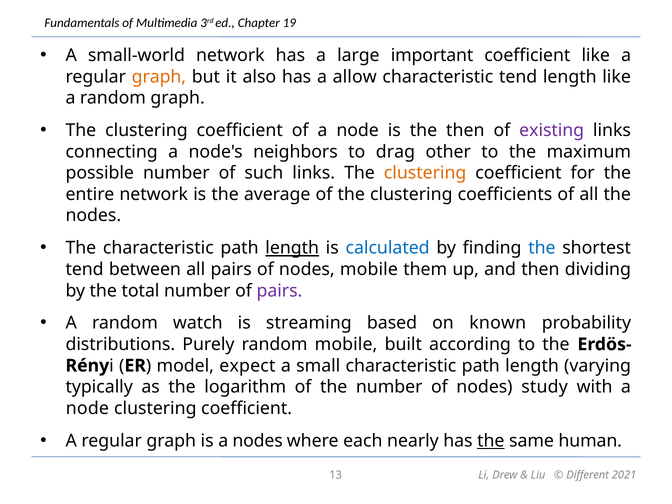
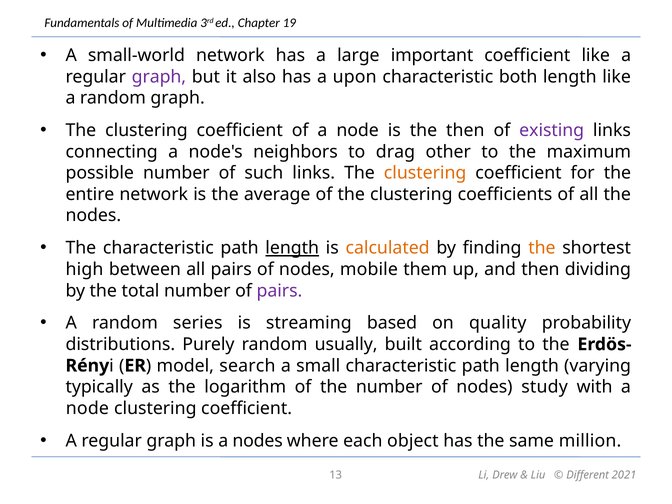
graph at (159, 77) colour: orange -> purple
allow: allow -> upon
characteristic tend: tend -> both
calculated colour: blue -> orange
the at (542, 248) colour: blue -> orange
tend at (85, 269): tend -> high
watch: watch -> series
known: known -> quality
random mobile: mobile -> usually
expect: expect -> search
nearly: nearly -> object
the at (491, 441) underline: present -> none
human: human -> million
